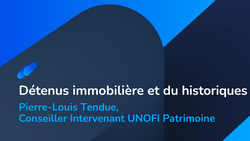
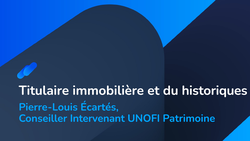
Détenus: Détenus -> Titulaire
Tendue: Tendue -> Écartés
